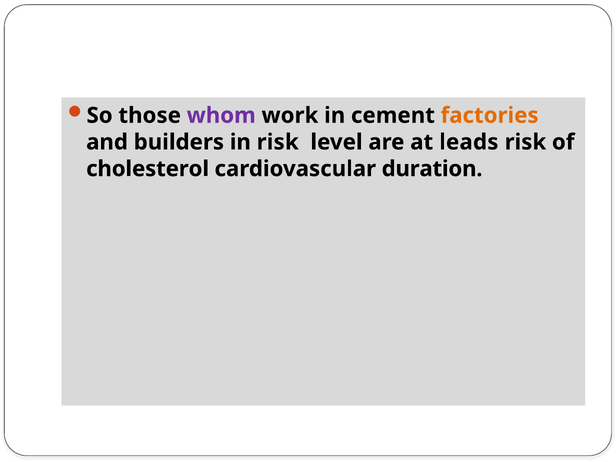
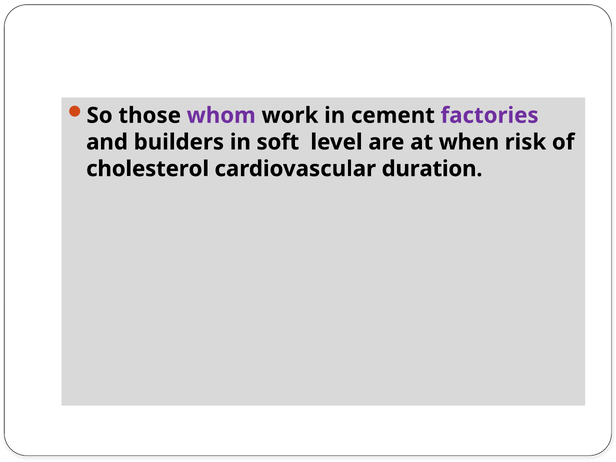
factories colour: orange -> purple
in risk: risk -> soft
leads: leads -> when
